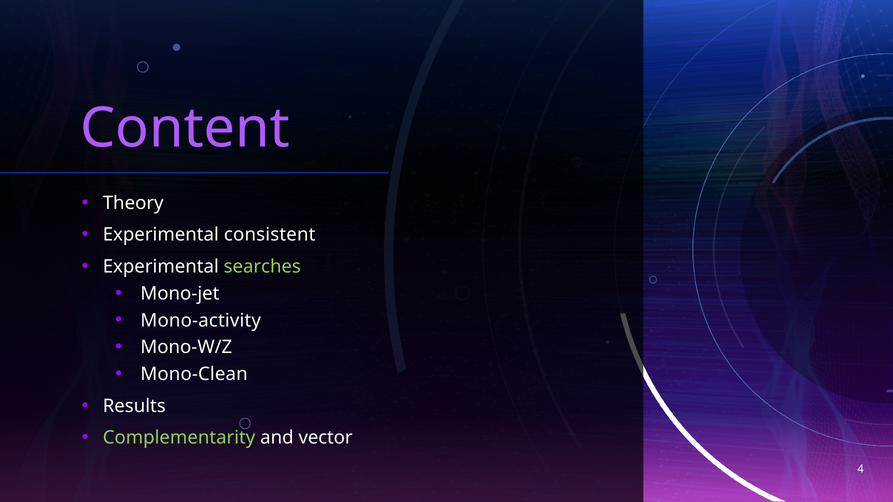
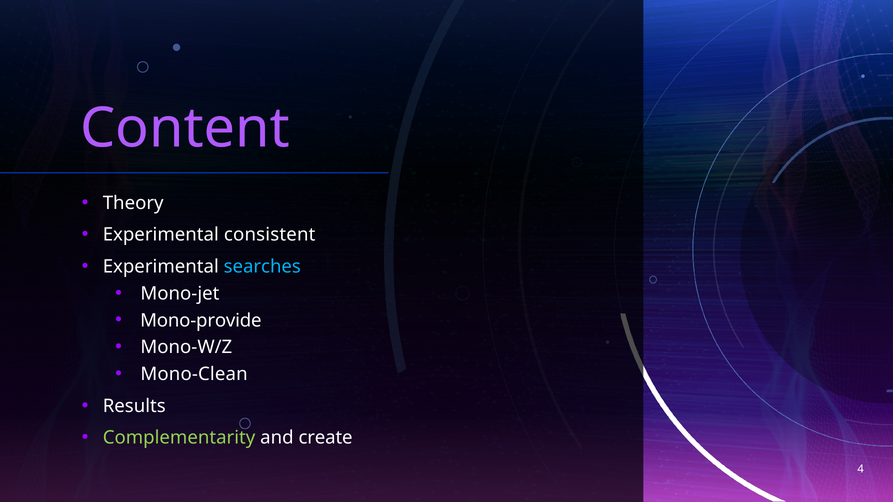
searches colour: light green -> light blue
Mono-activity: Mono-activity -> Mono-provide
vector: vector -> create
